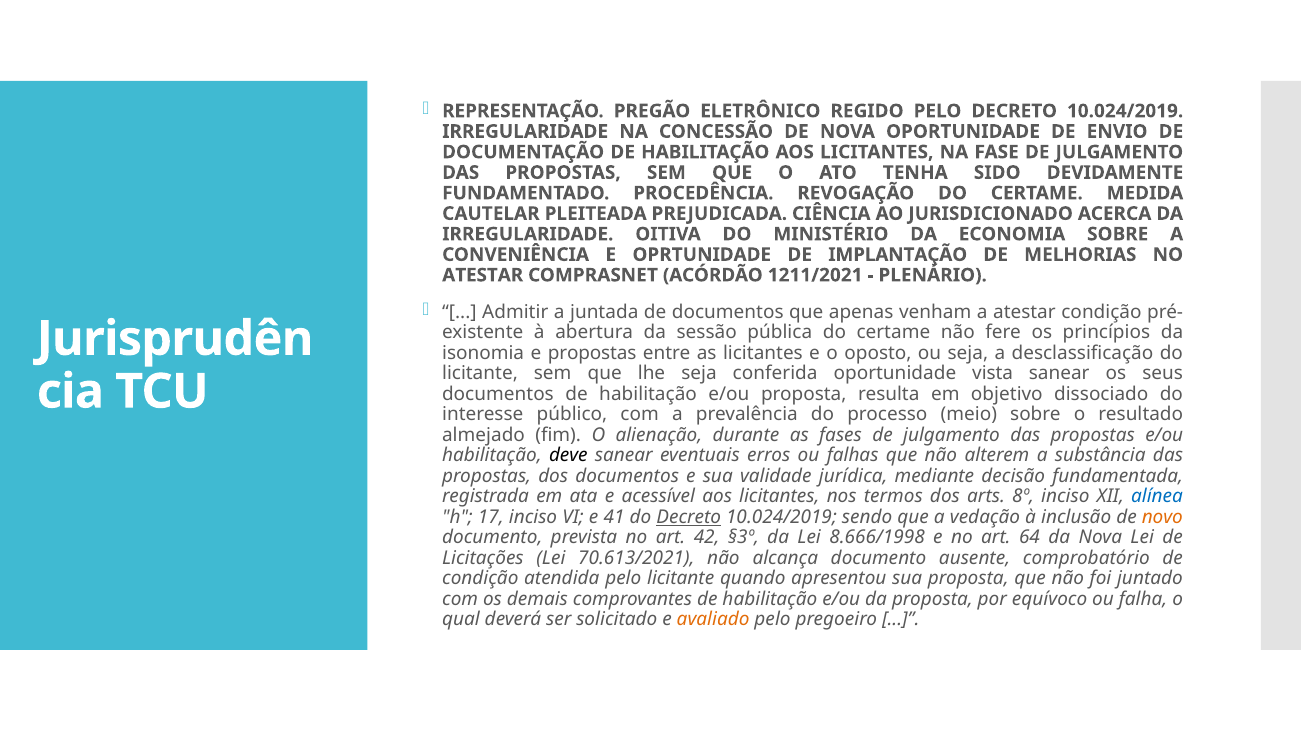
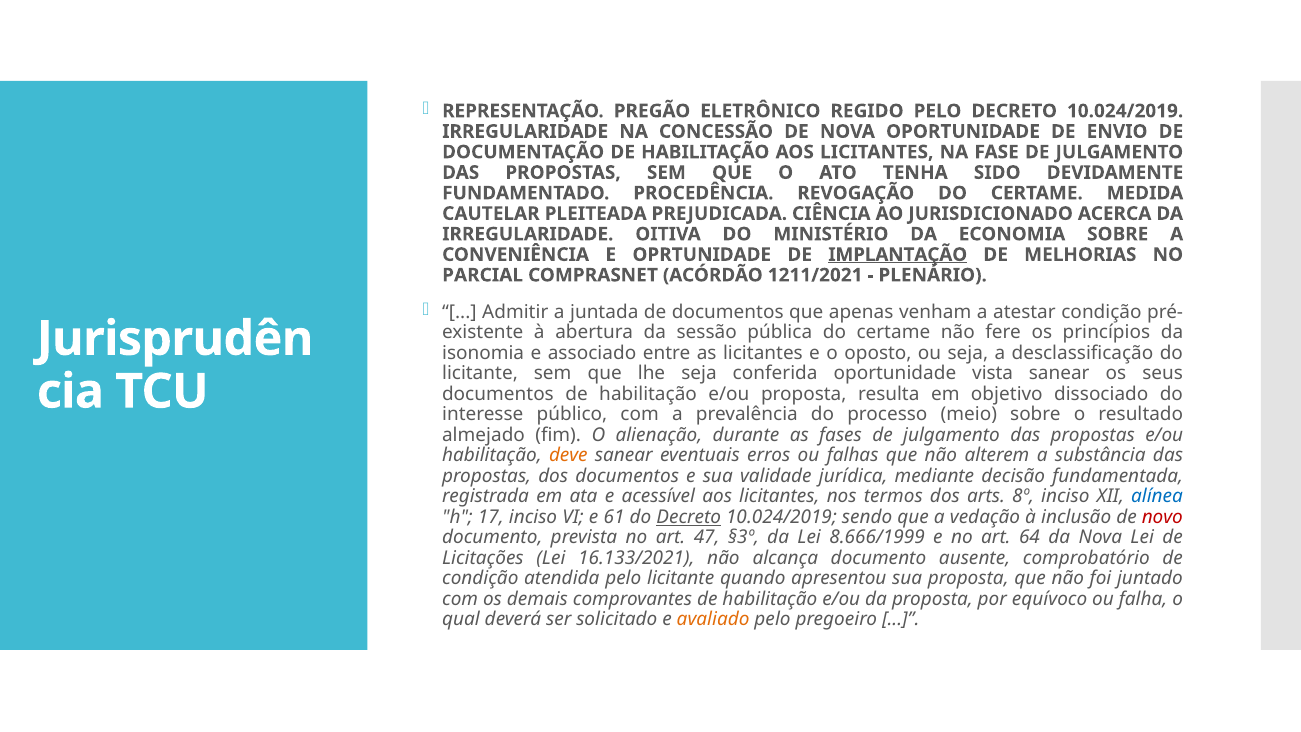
IMPLANTAÇÃO underline: none -> present
ATESTAR at (483, 275): ATESTAR -> PARCIAL
e propostas: propostas -> associado
deve colour: black -> orange
41: 41 -> 61
novo colour: orange -> red
42: 42 -> 47
8.666/1998: 8.666/1998 -> 8.666/1999
70.613/2021: 70.613/2021 -> 16.133/2021
